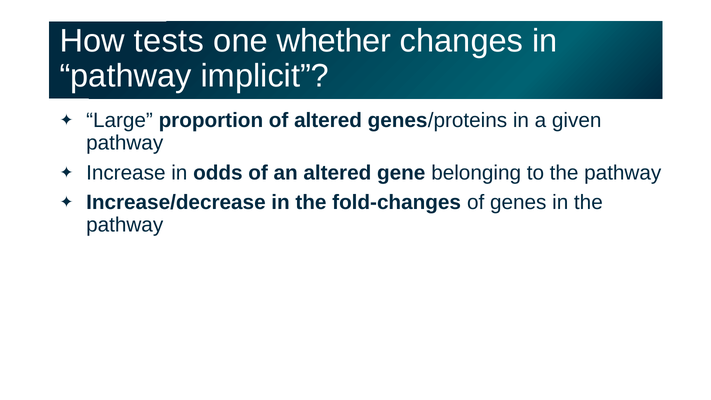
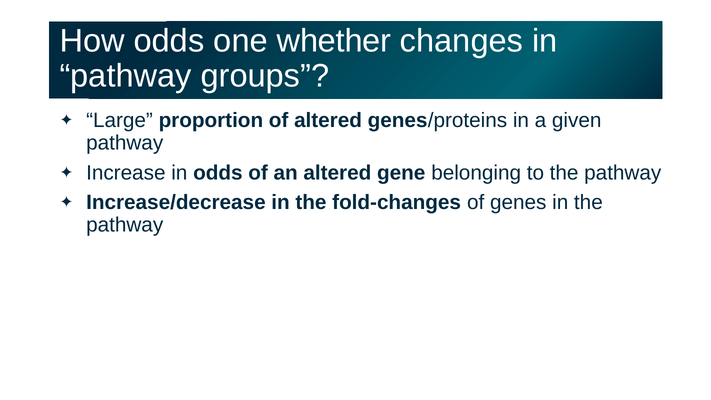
How tests: tests -> odds
implicit: implicit -> groups
